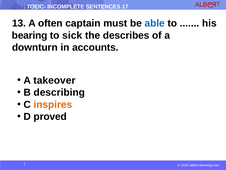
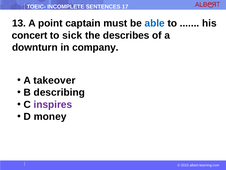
often: often -> point
bearing: bearing -> concert
accounts: accounts -> company
inspires colour: orange -> purple
proved: proved -> money
